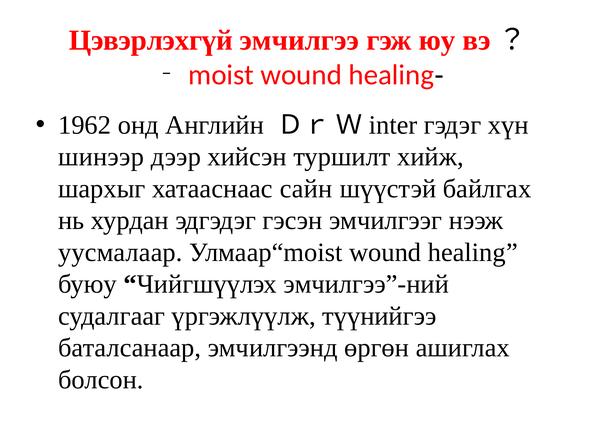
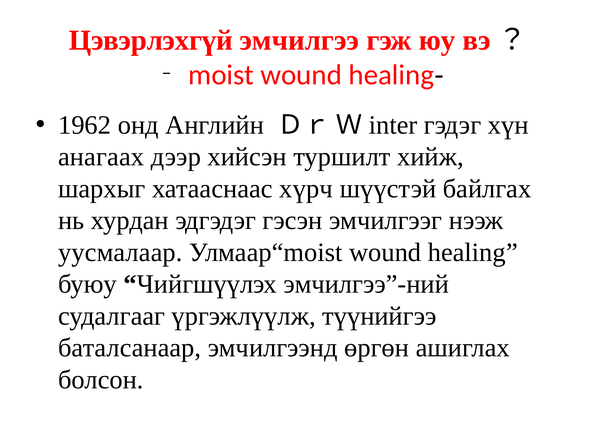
шинээр: шинээр -> анагаах
сайн: сайн -> хүрч
